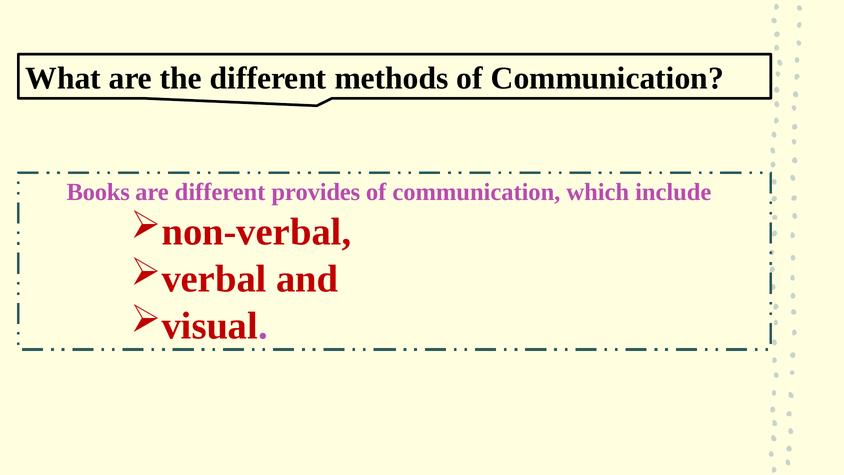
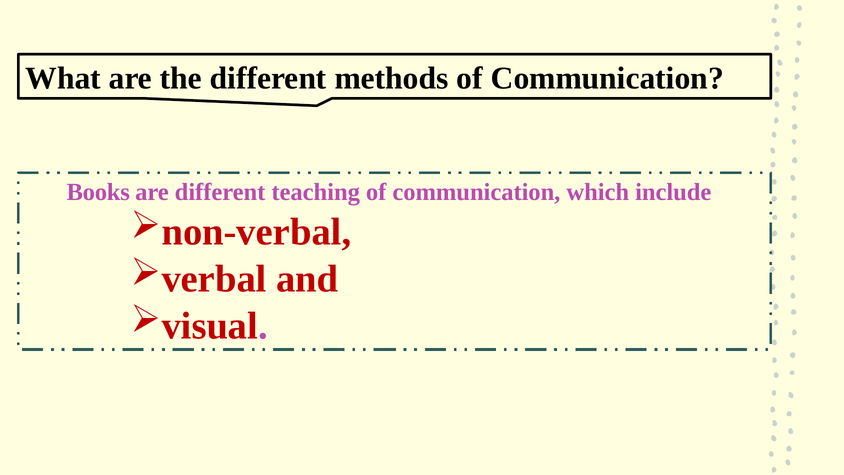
provides: provides -> teaching
